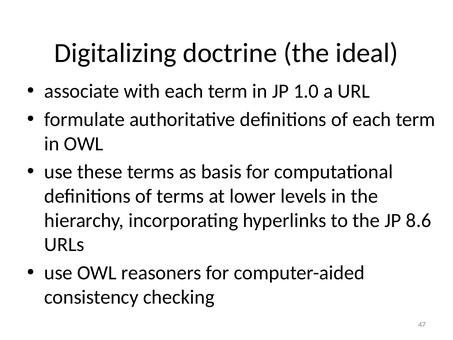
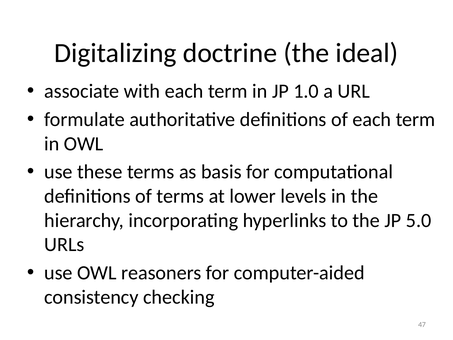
8.6: 8.6 -> 5.0
